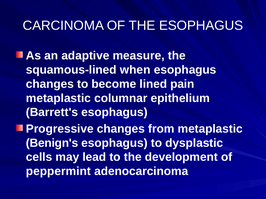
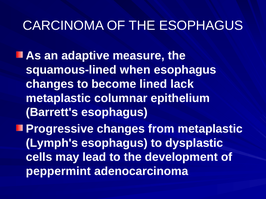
pain: pain -> lack
Benign's: Benign's -> Lymph's
